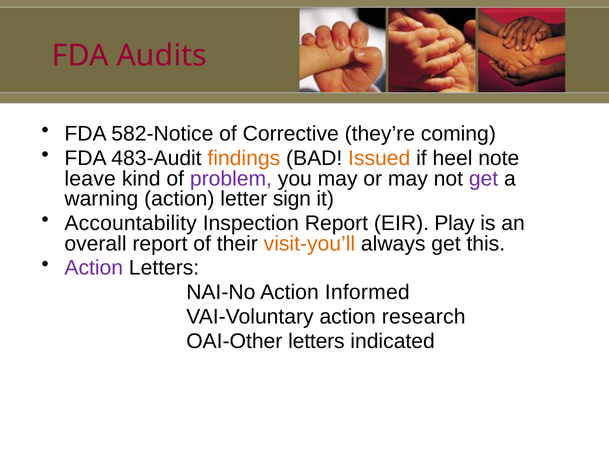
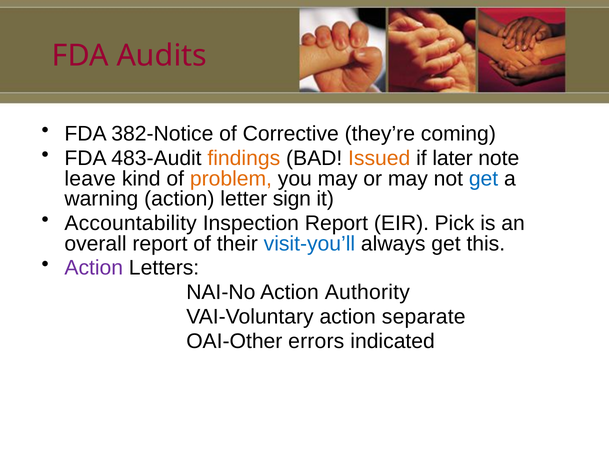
582-Notice: 582-Notice -> 382-Notice
heel: heel -> later
problem colour: purple -> orange
get at (484, 179) colour: purple -> blue
Play: Play -> Pick
visit-you’ll colour: orange -> blue
Informed: Informed -> Authority
research: research -> separate
OAI-Other letters: letters -> errors
